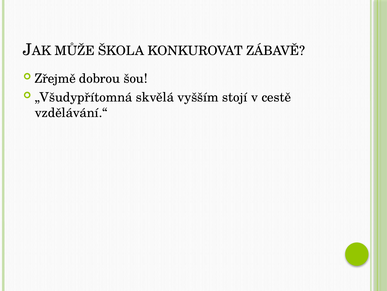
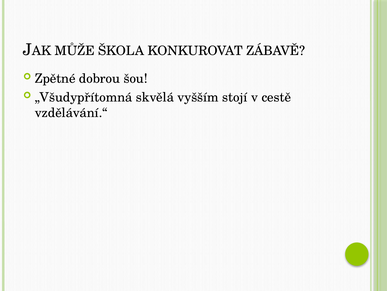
Zřejmě: Zřejmě -> Zpětné
